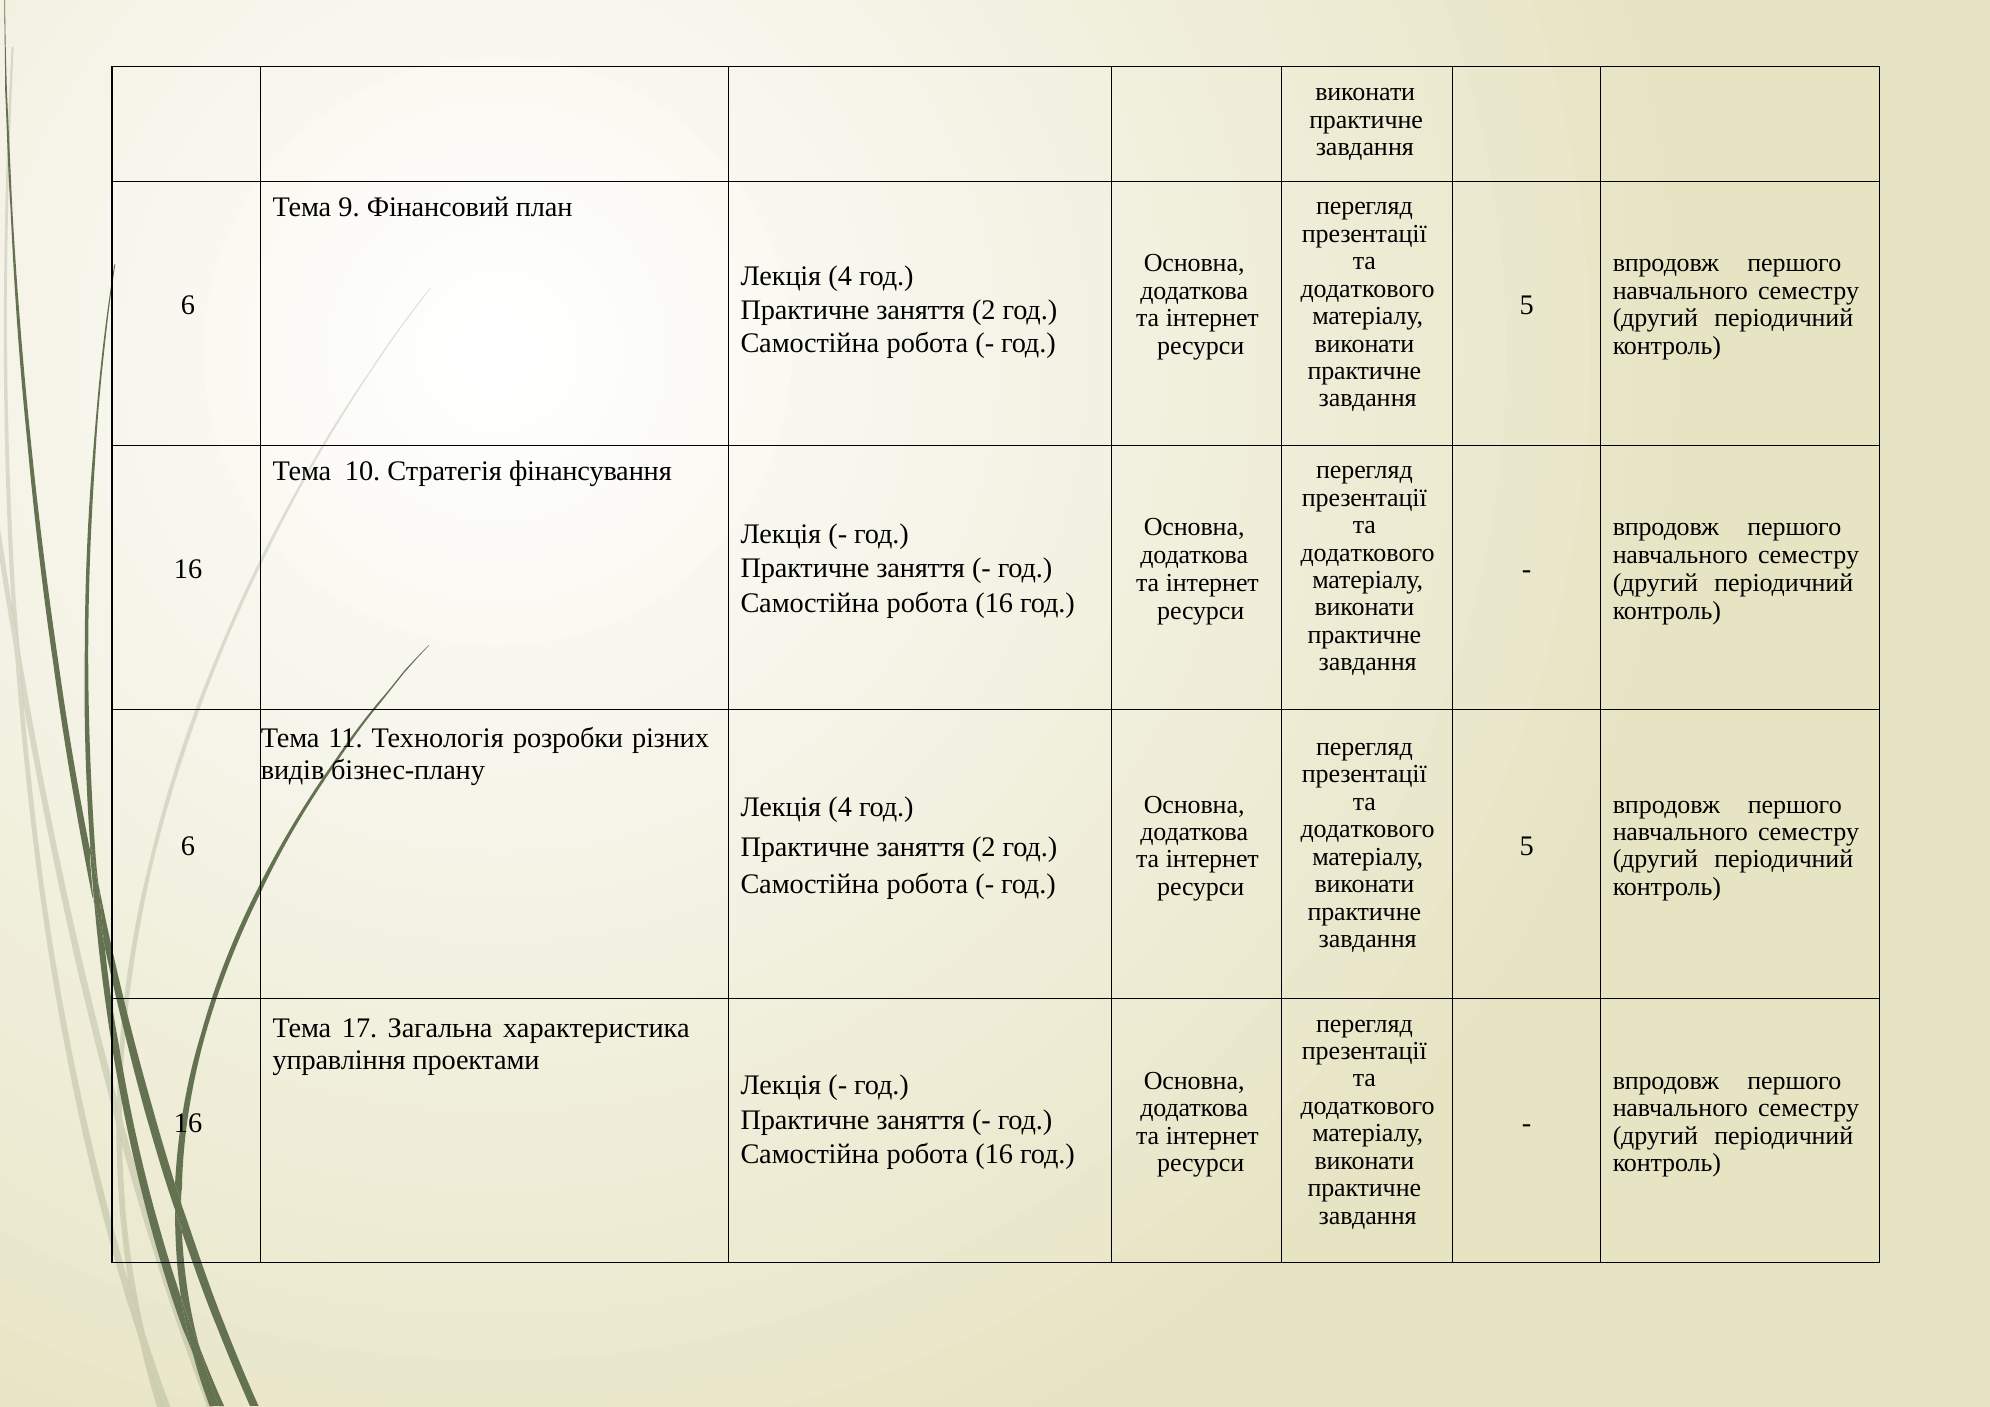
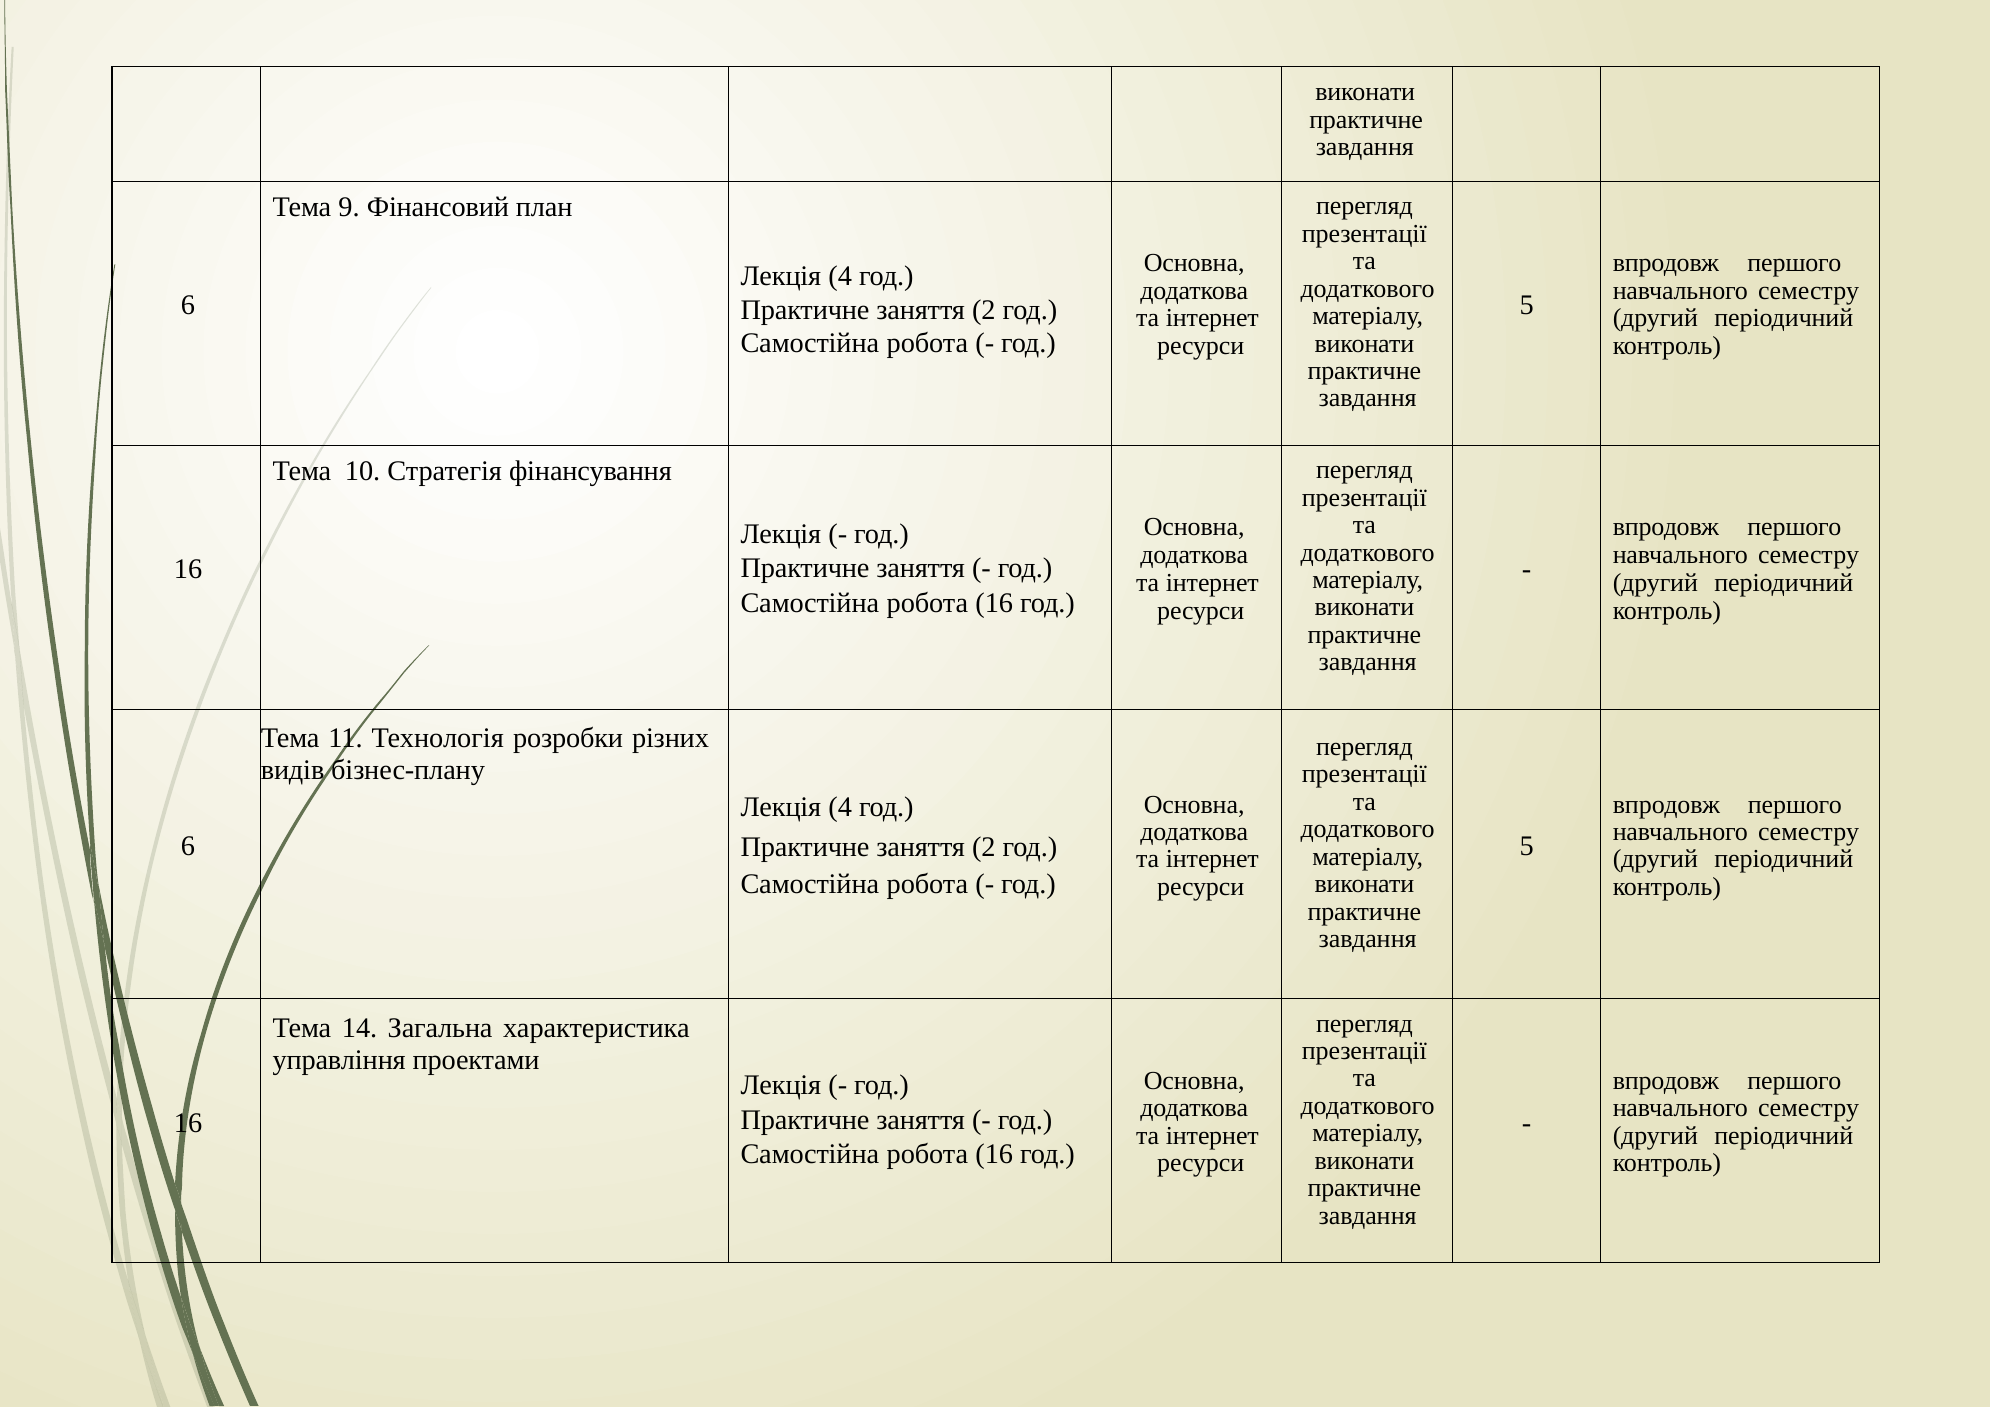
17: 17 -> 14
